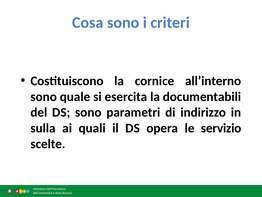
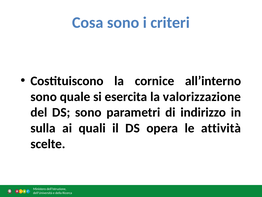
documentabili: documentabili -> valorizzazione
servizio: servizio -> attività
